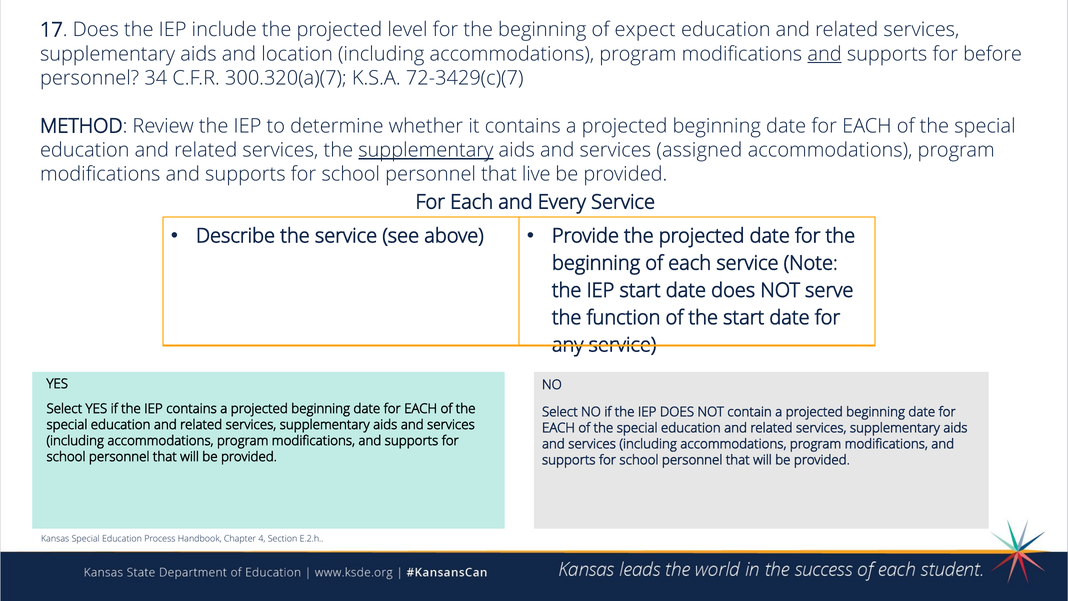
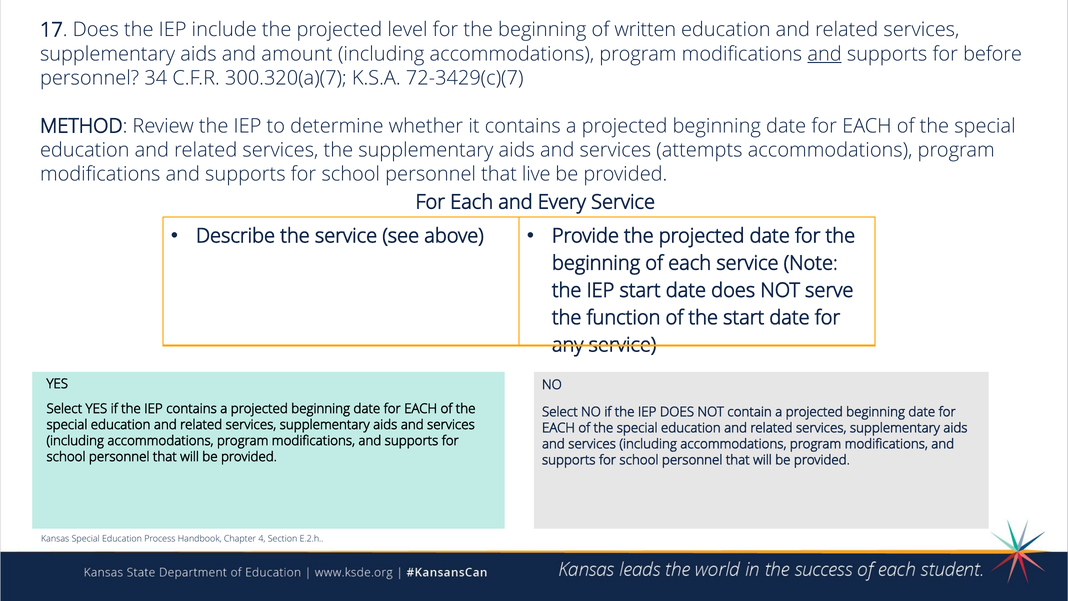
expect: expect -> written
location: location -> amount
supplementary at (426, 150) underline: present -> none
assigned: assigned -> attempts
